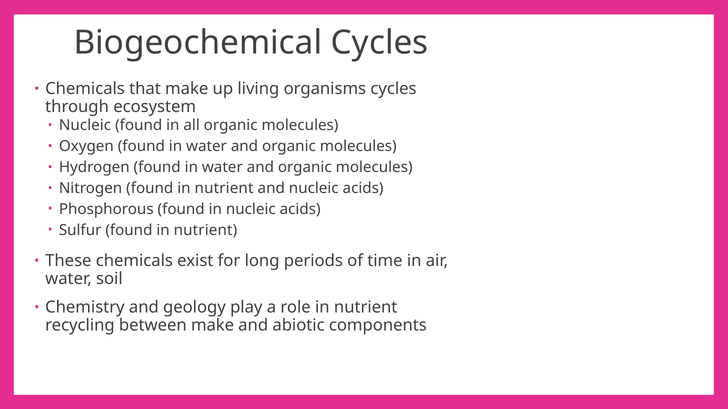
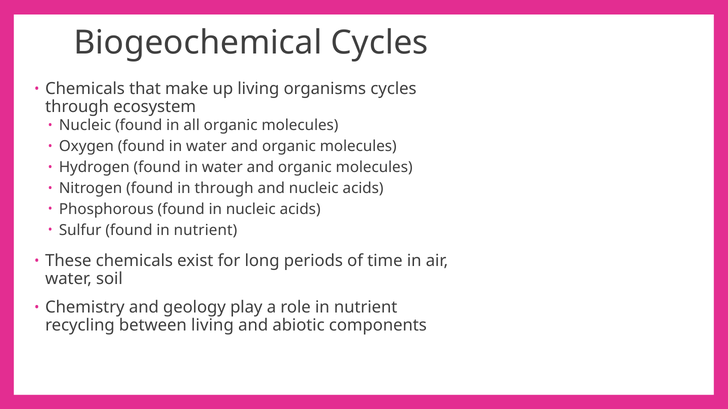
Nitrogen found in nutrient: nutrient -> through
between make: make -> living
